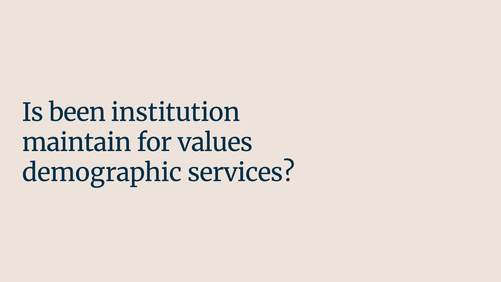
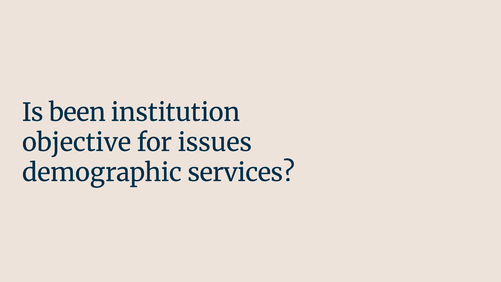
maintain: maintain -> objective
values: values -> issues
